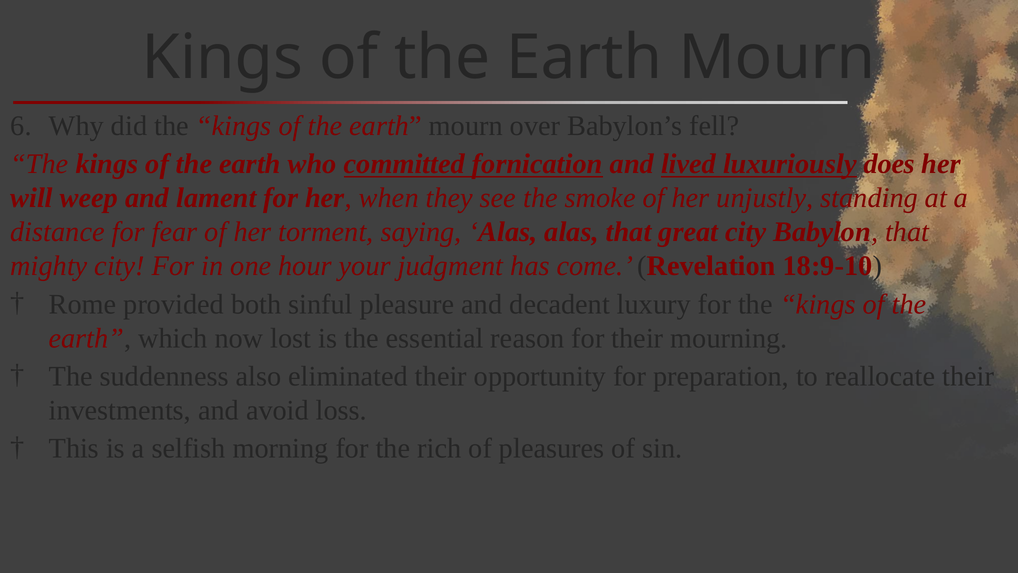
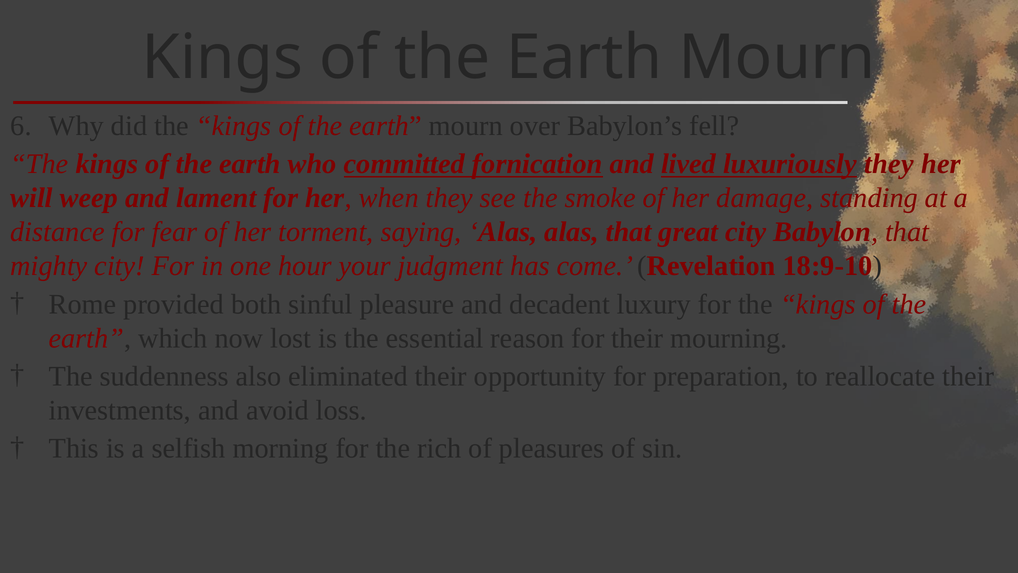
luxuriously does: does -> they
unjustly: unjustly -> damage
